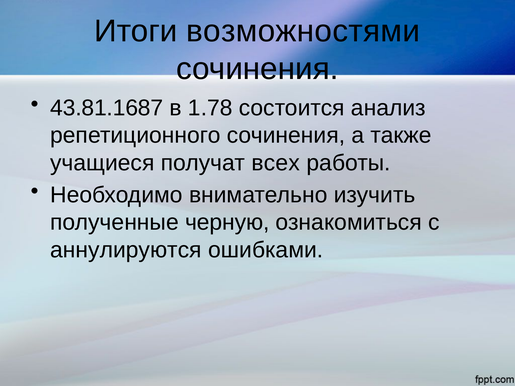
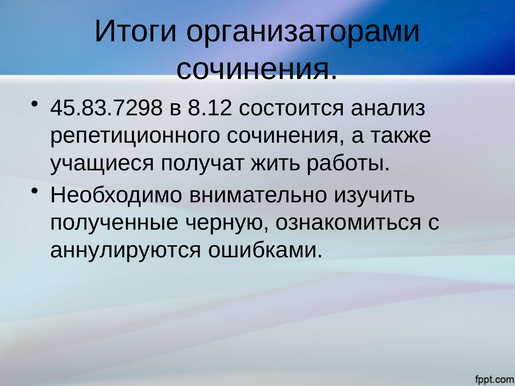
возможностями: возможностями -> организаторами
43.81.1687: 43.81.1687 -> 45.83.7298
1.78: 1.78 -> 8.12
всех: всех -> жить
